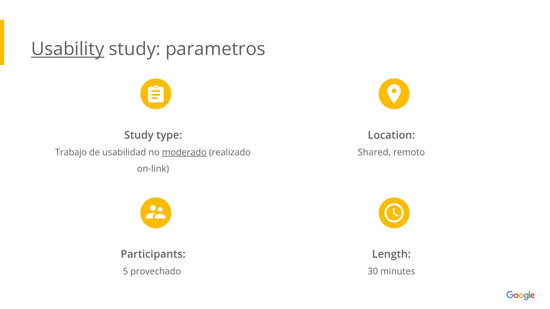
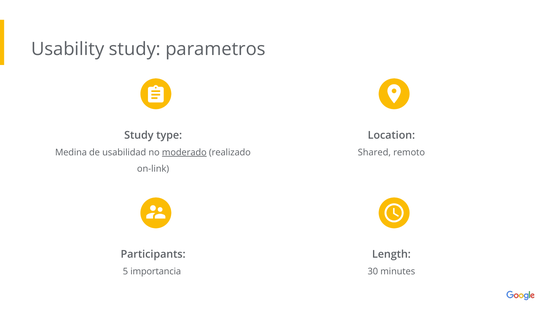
Usability underline: present -> none
Trabajo: Trabajo -> Medina
provechado: provechado -> importancia
